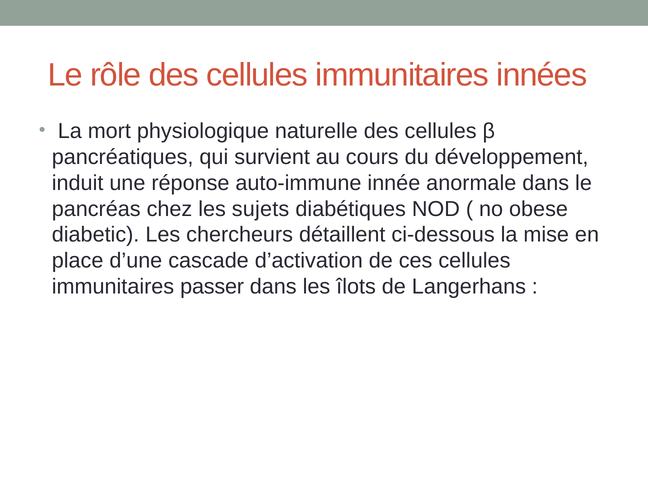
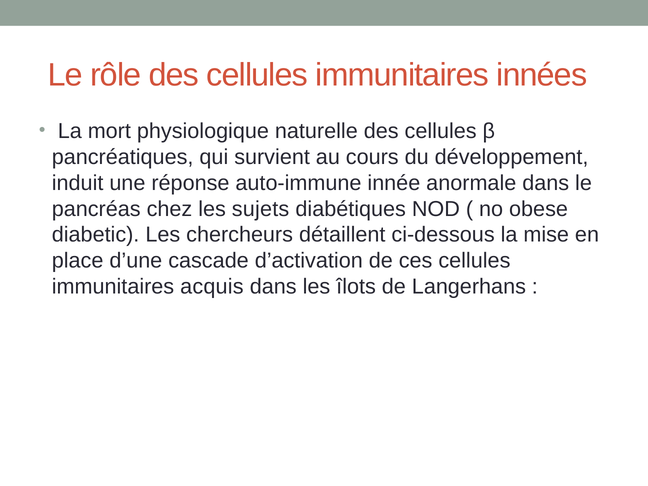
passer: passer -> acquis
